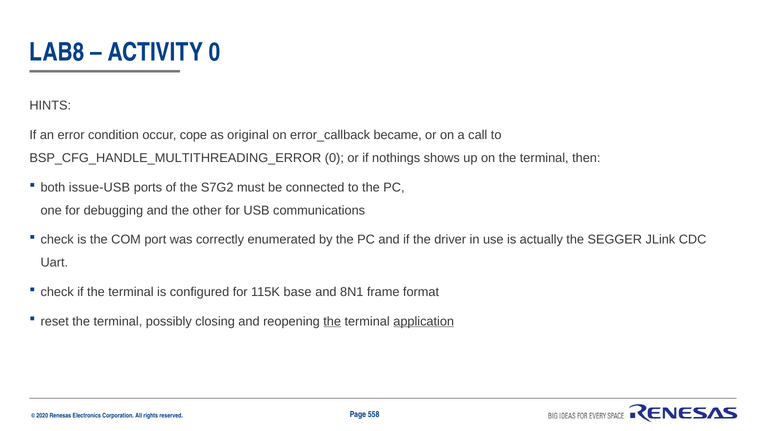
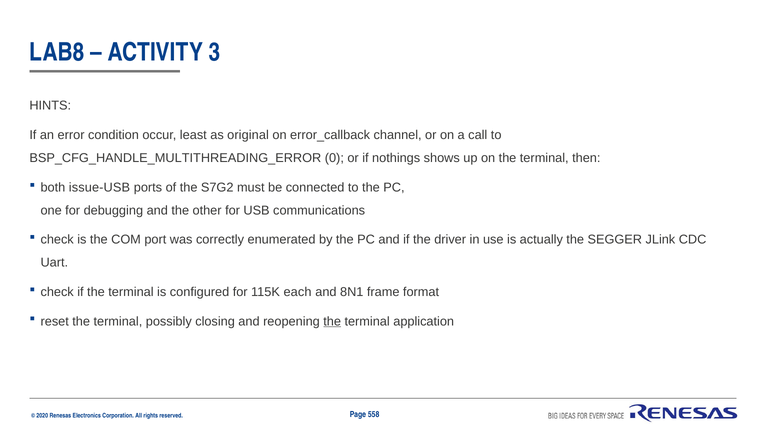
ACTIVITY 0: 0 -> 3
cope: cope -> least
became: became -> channel
base: base -> each
application underline: present -> none
